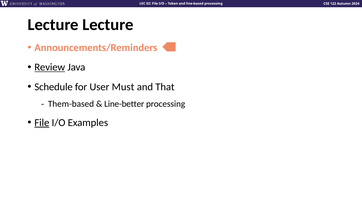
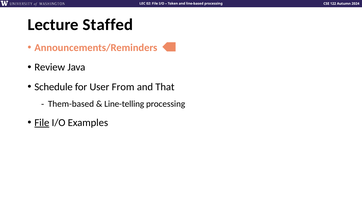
Lecture Lecture: Lecture -> Staffed
Review underline: present -> none
Must: Must -> From
Line-better: Line-better -> Line-telling
